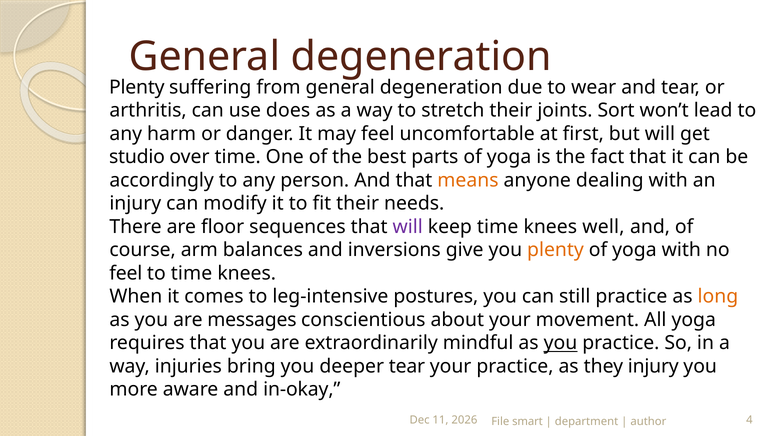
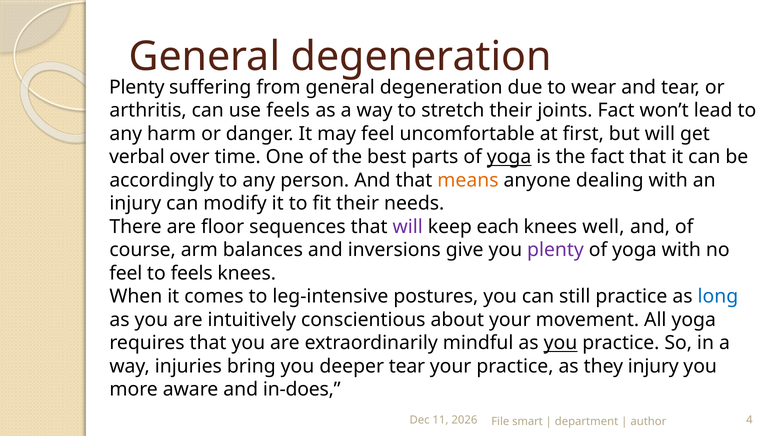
use does: does -> feels
joints Sort: Sort -> Fact
studio: studio -> verbal
yoga at (509, 157) underline: none -> present
keep time: time -> each
plenty at (555, 250) colour: orange -> purple
to time: time -> feels
long colour: orange -> blue
messages: messages -> intuitively
in-okay: in-okay -> in-does
